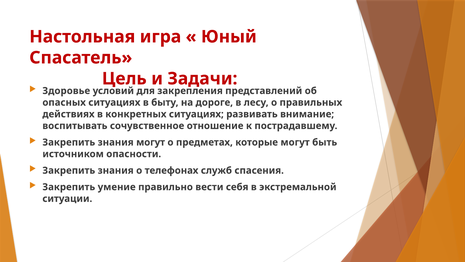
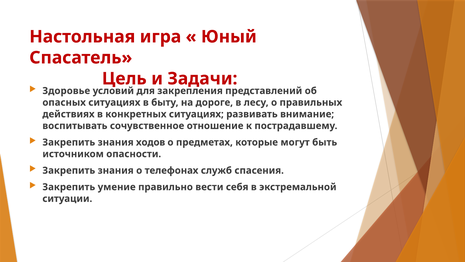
знания могут: могут -> ходов
